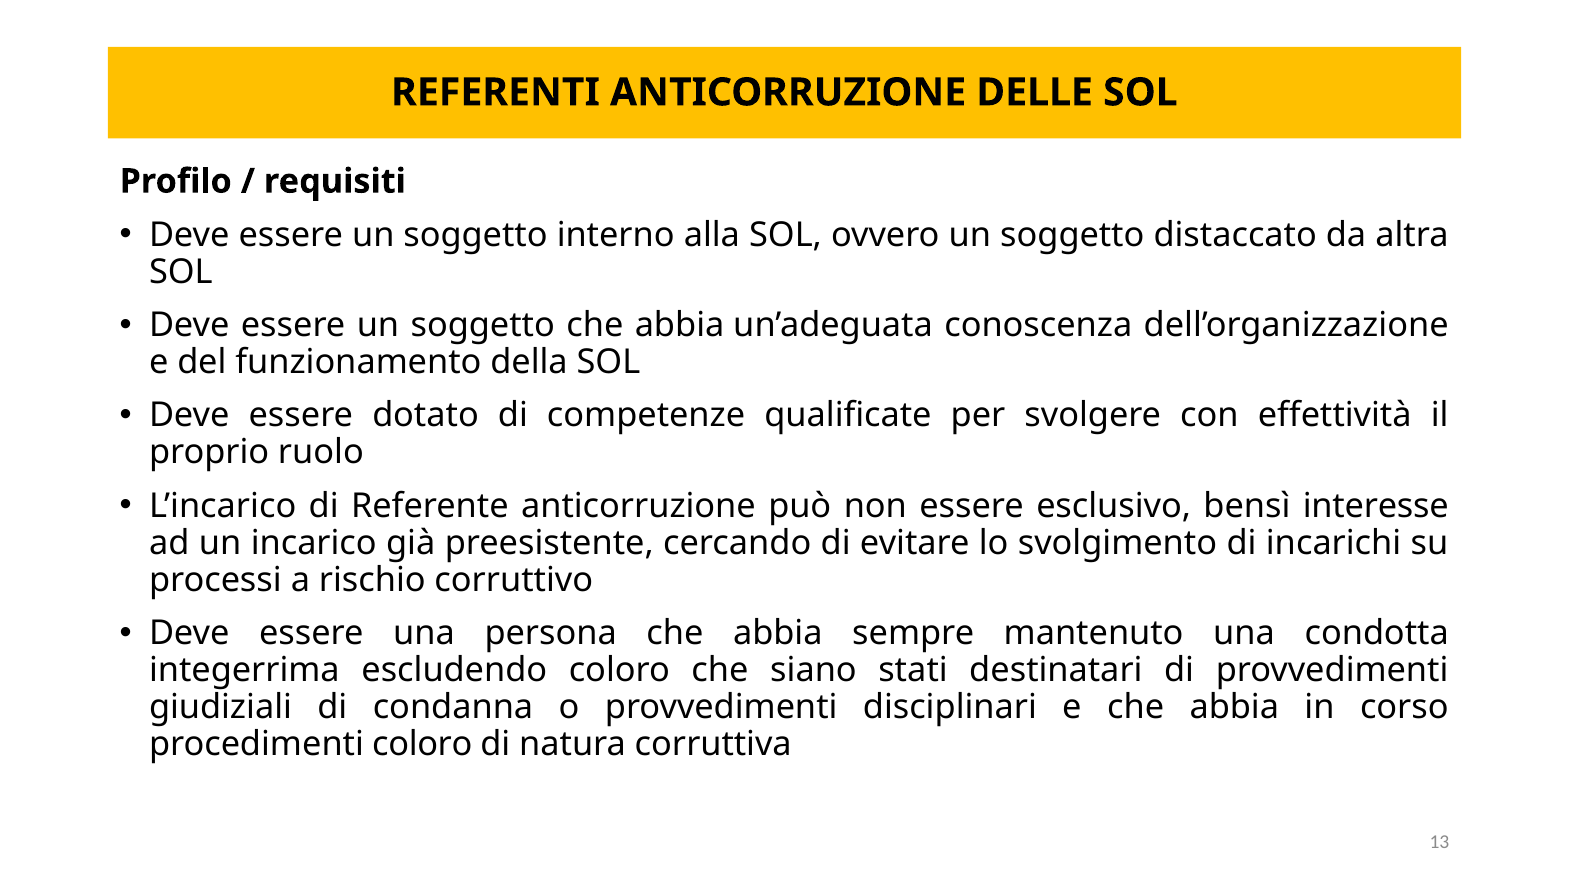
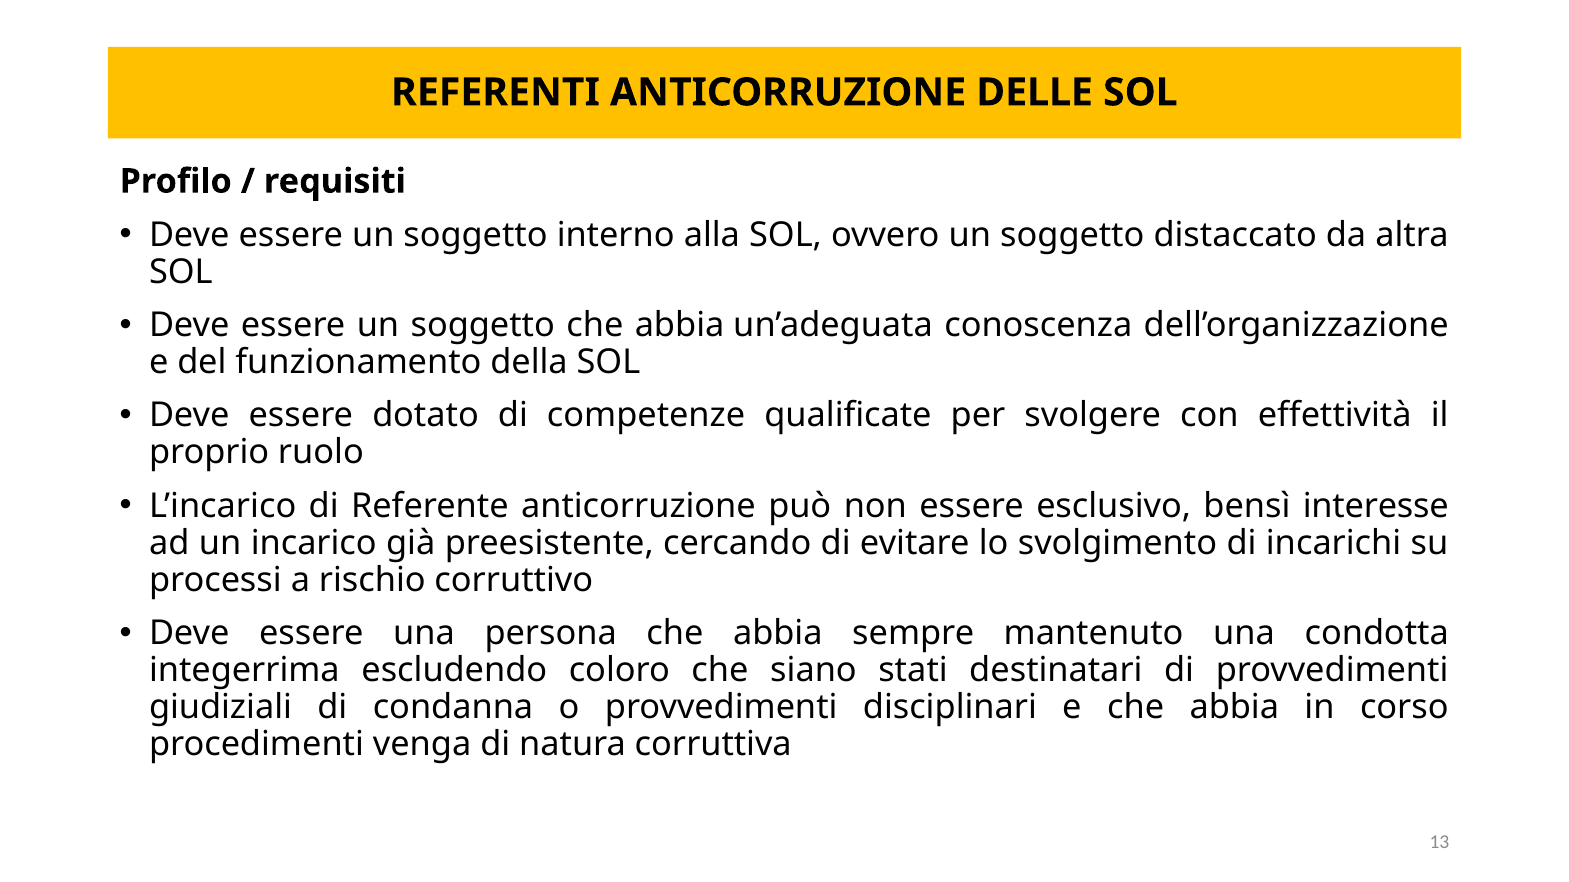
procedimenti coloro: coloro -> venga
